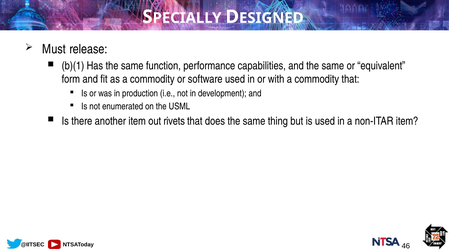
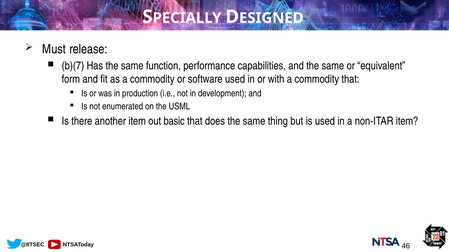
b)(1: b)(1 -> b)(7
rivets: rivets -> basic
